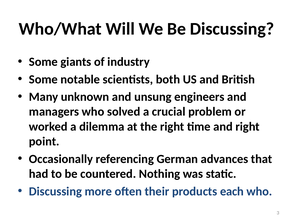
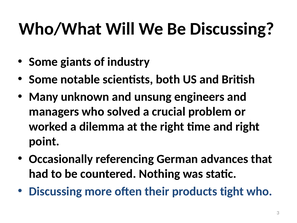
each: each -> tight
